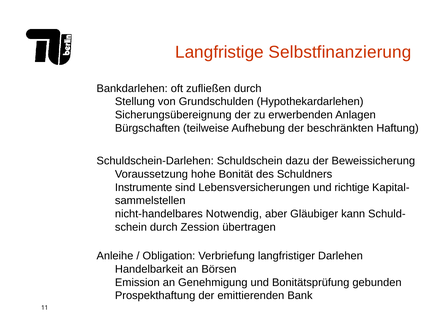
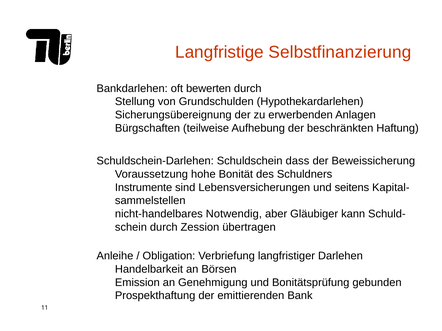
zufließen: zufließen -> bewerten
dazu: dazu -> dass
richtige: richtige -> seitens
